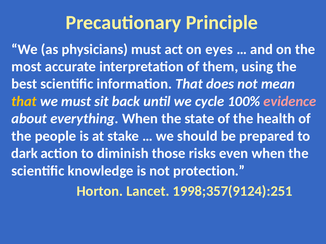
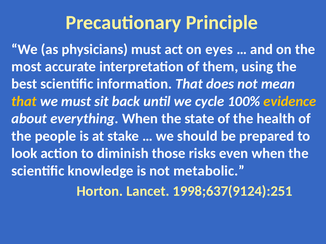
evidence colour: pink -> yellow
dark: dark -> look
protection: protection -> metabolic
1998;357(9124):251: 1998;357(9124):251 -> 1998;637(9124):251
